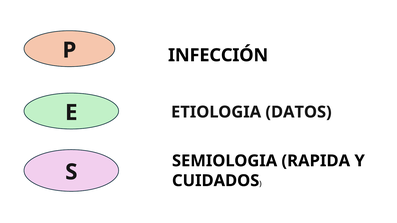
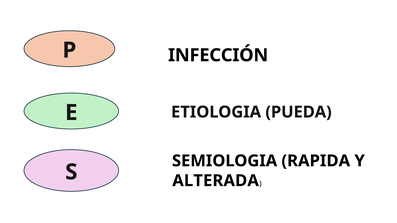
DATOS: DATOS -> PUEDA
CUIDADOS: CUIDADOS -> ALTERADA
